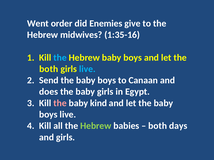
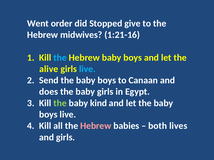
Enemies: Enemies -> Stopped
1:35-16: 1:35-16 -> 1:21-16
both at (49, 69): both -> alive
the at (60, 103) colour: pink -> light green
Hebrew at (96, 126) colour: light green -> pink
days: days -> lives
